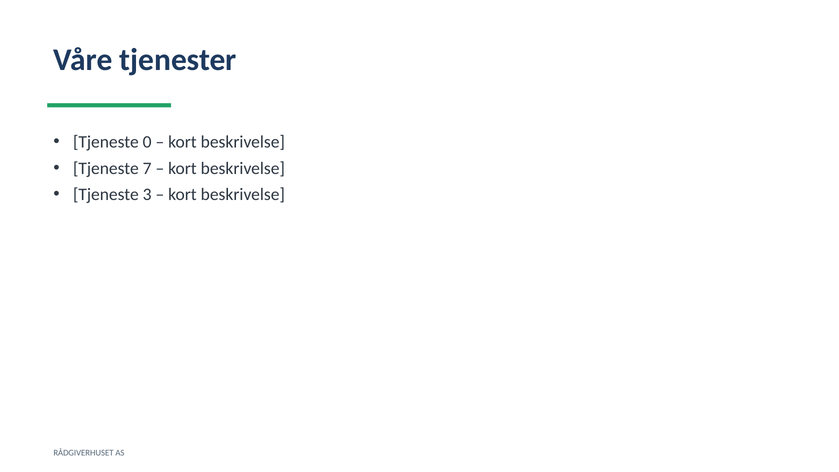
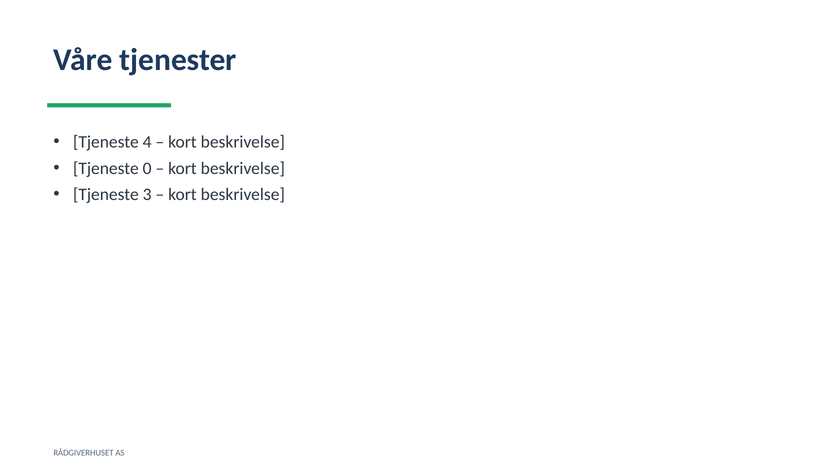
0: 0 -> 4
7: 7 -> 0
